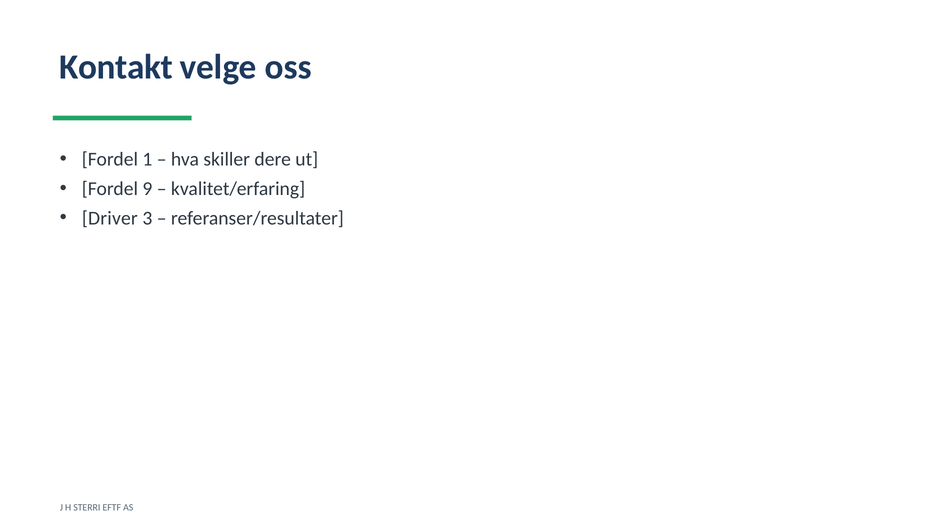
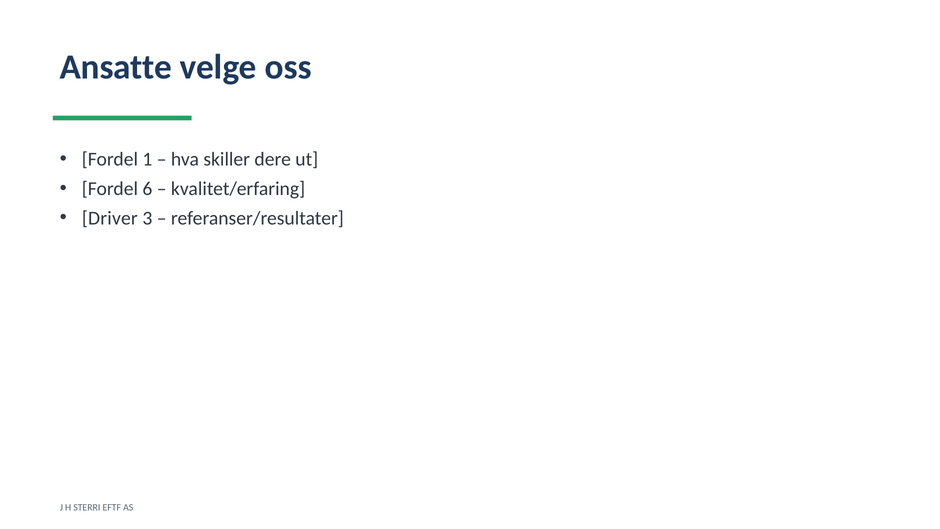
Kontakt: Kontakt -> Ansatte
9: 9 -> 6
